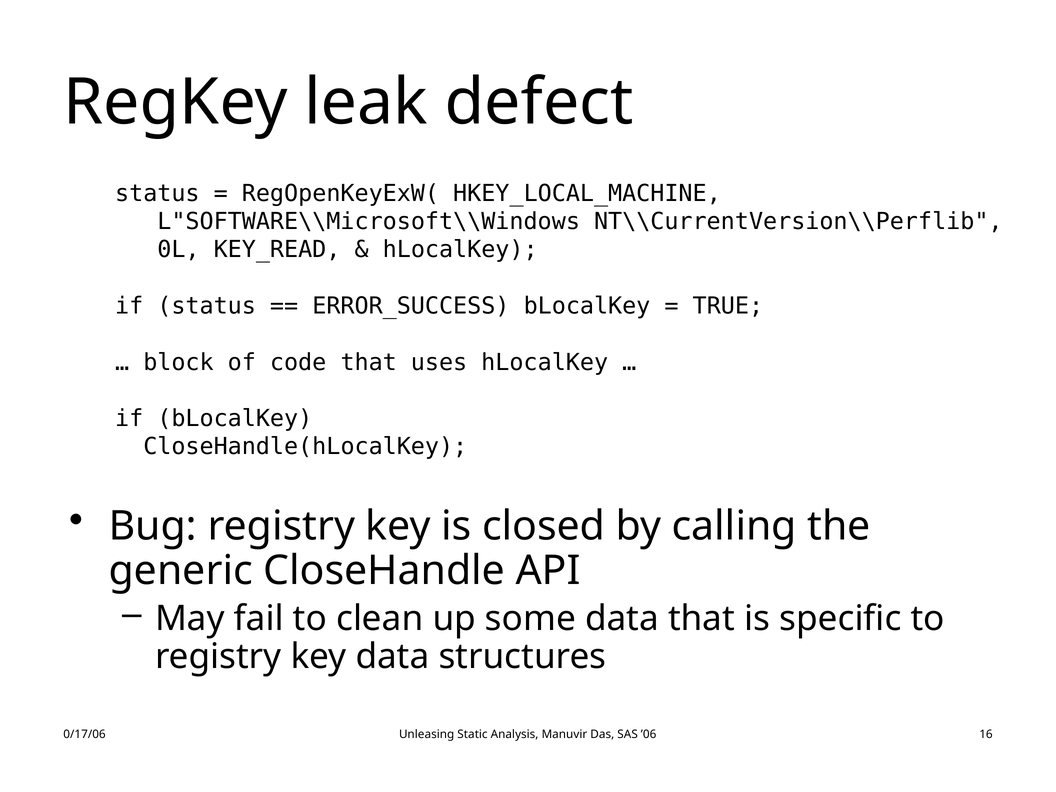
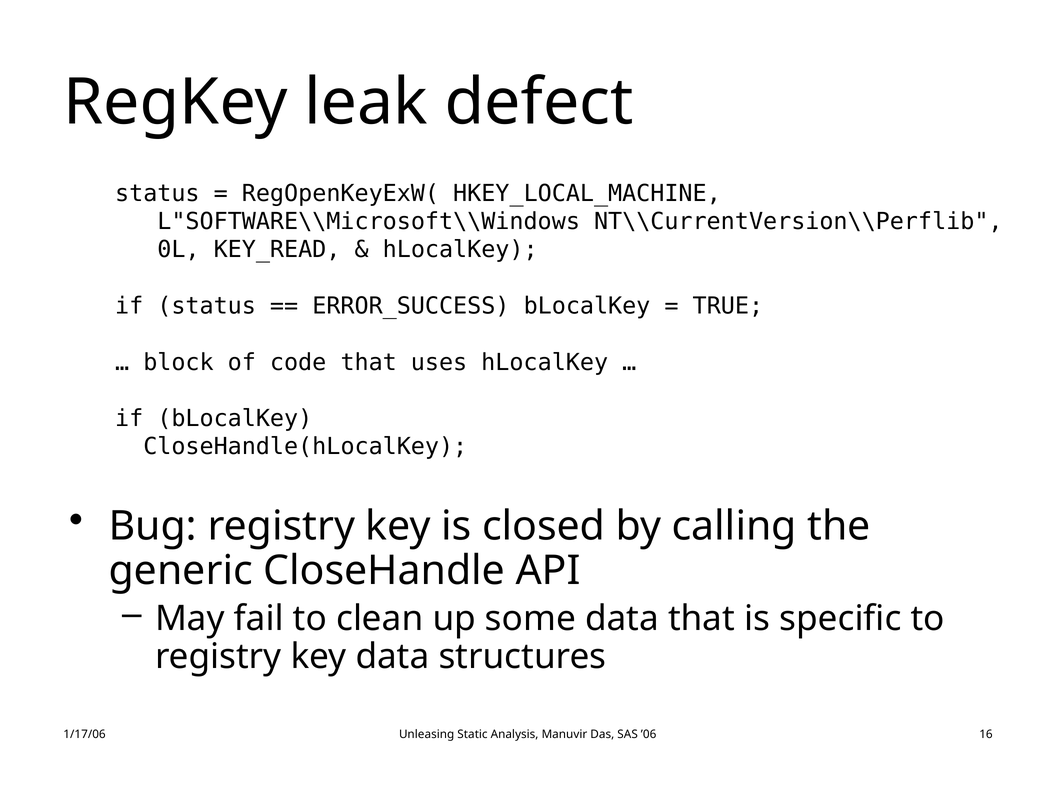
0/17/06: 0/17/06 -> 1/17/06
